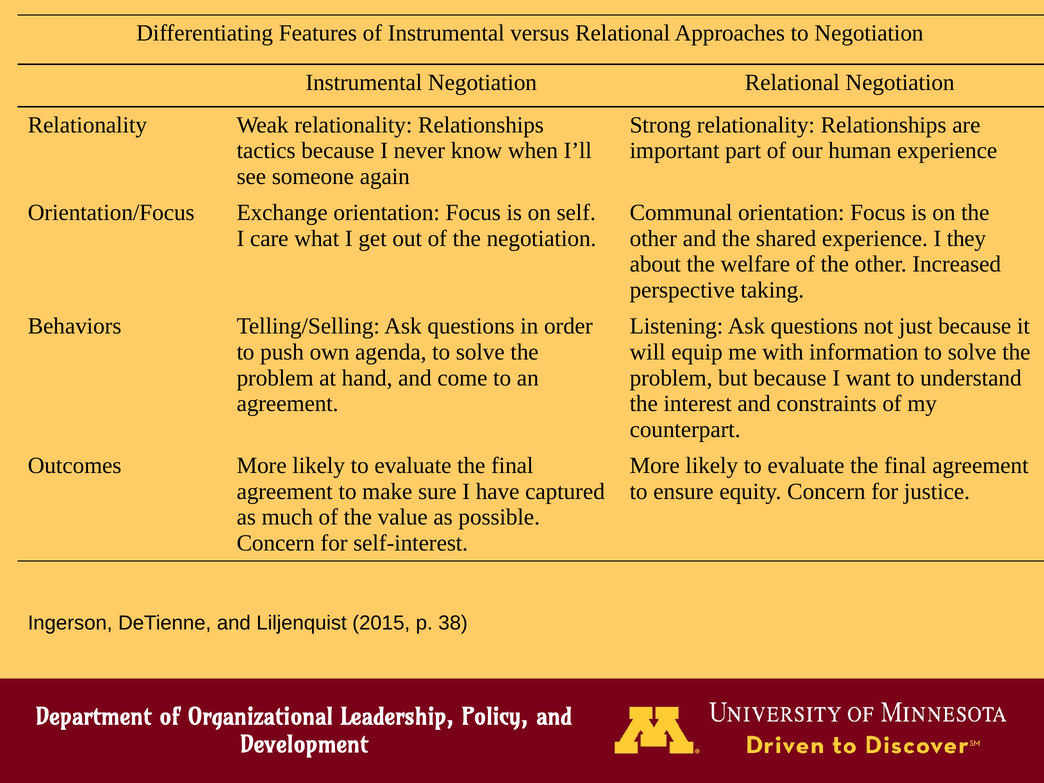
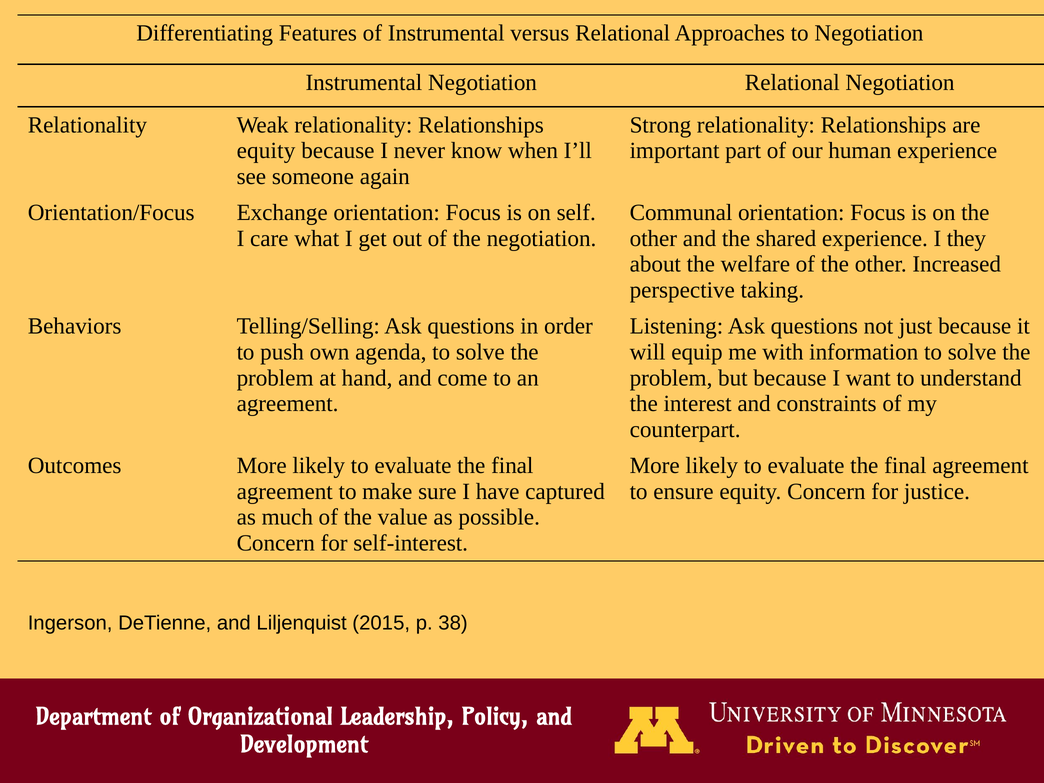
tactics at (266, 151): tactics -> equity
